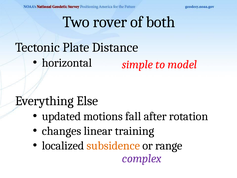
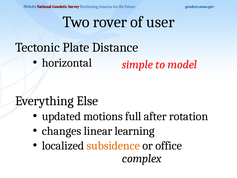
both: both -> user
fall: fall -> full
training: training -> learning
range: range -> office
complex colour: purple -> black
